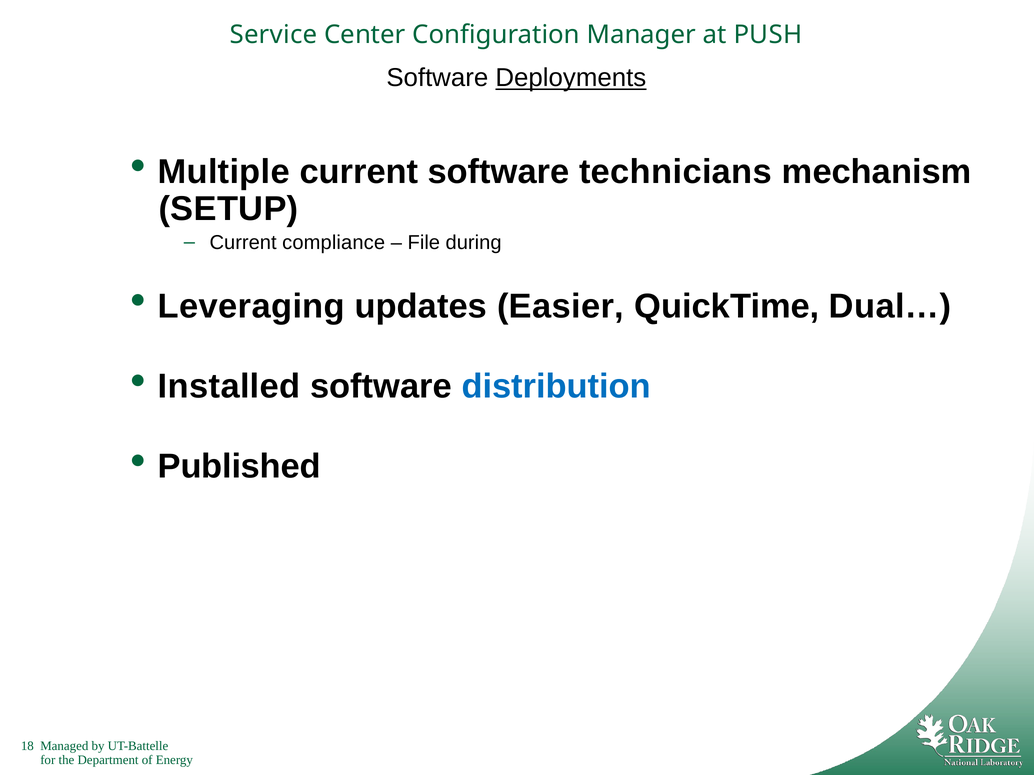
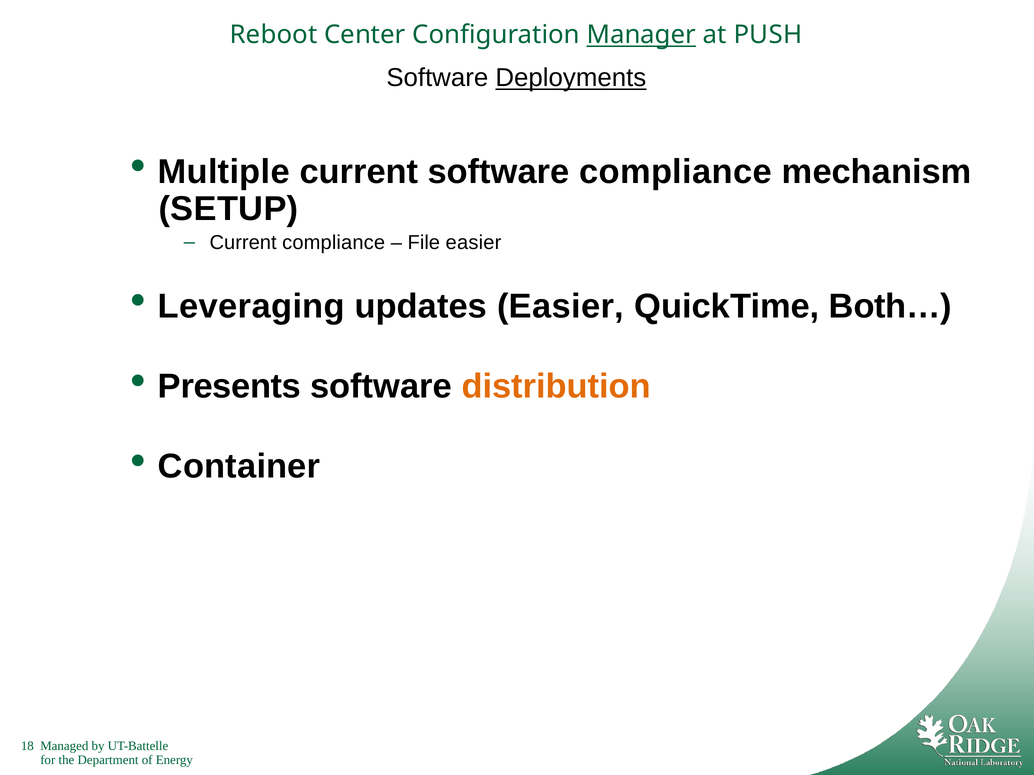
Service: Service -> Reboot
Manager underline: none -> present
software technicians: technicians -> compliance
File during: during -> easier
Dual…: Dual… -> Both…
Installed: Installed -> Presents
distribution colour: blue -> orange
Published: Published -> Container
